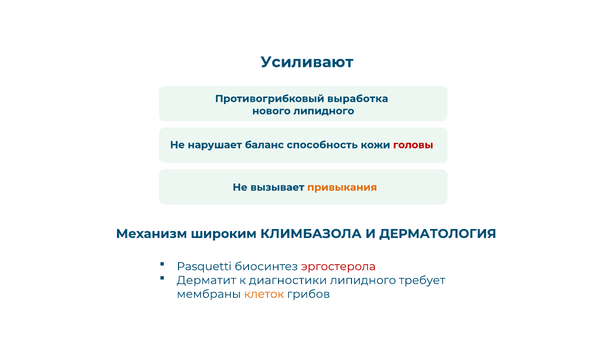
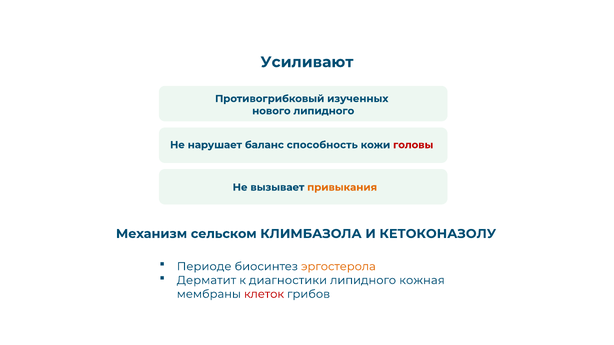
выработка: выработка -> изученных
широким: широким -> сельском
ДЕРМАТОЛОГИЯ: ДЕРМАТОЛОГИЯ -> КЕТОКОНАЗОЛУ
Pasquetti: Pasquetti -> Периоде
эргостерола colour: red -> orange
требует: требует -> кожная
клеток colour: orange -> red
